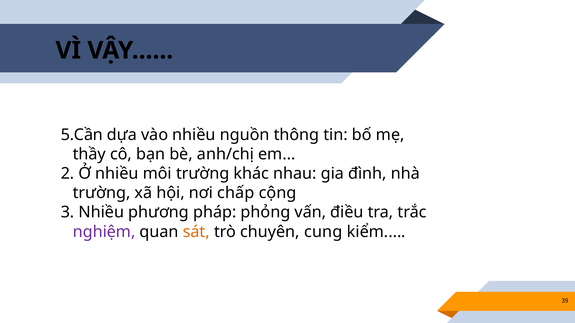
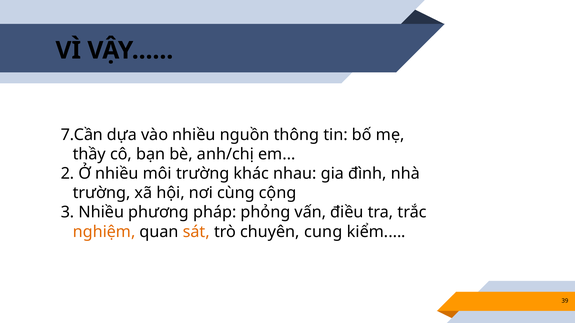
5.Cần: 5.Cần -> 7.Cần
chấp: chấp -> cùng
nghiệm colour: purple -> orange
